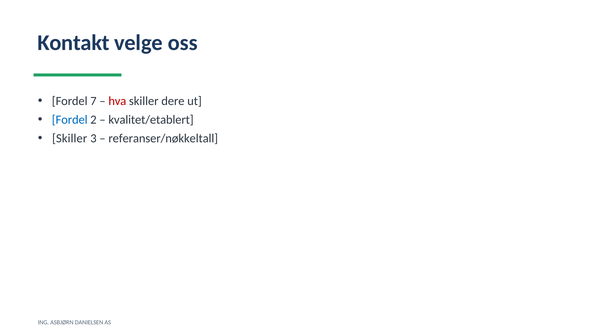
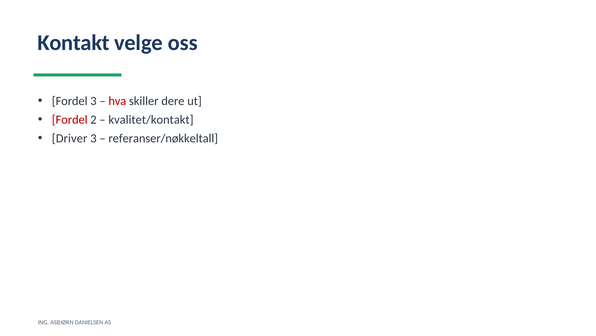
Fordel 7: 7 -> 3
Fordel at (70, 120) colour: blue -> red
kvalitet/etablert: kvalitet/etablert -> kvalitet/kontakt
Skiller at (70, 138): Skiller -> Driver
